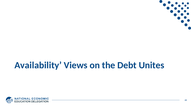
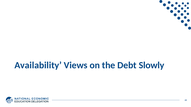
Unites: Unites -> Slowly
